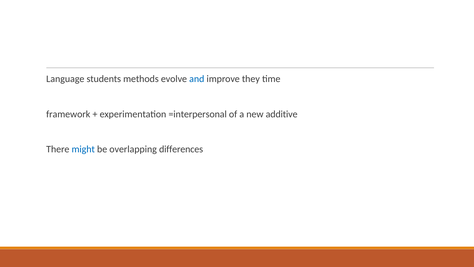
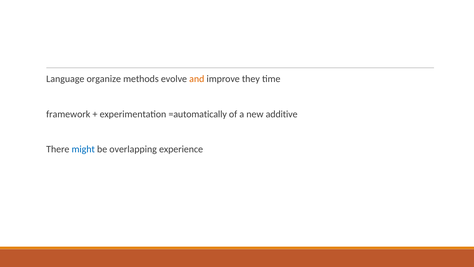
students: students -> organize
and colour: blue -> orange
=interpersonal: =interpersonal -> =automatically
differences: differences -> experience
